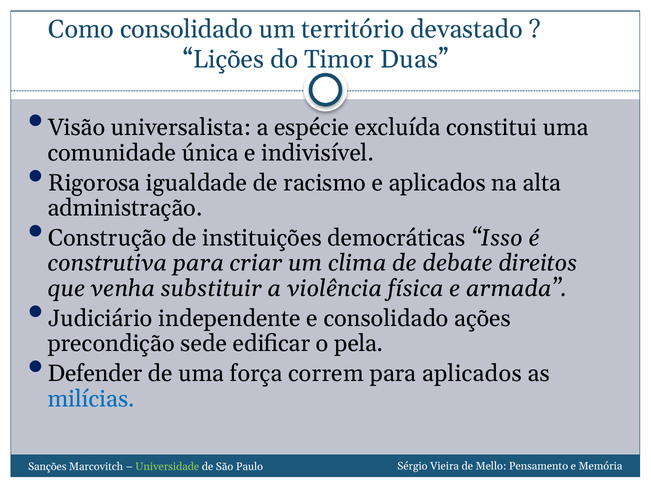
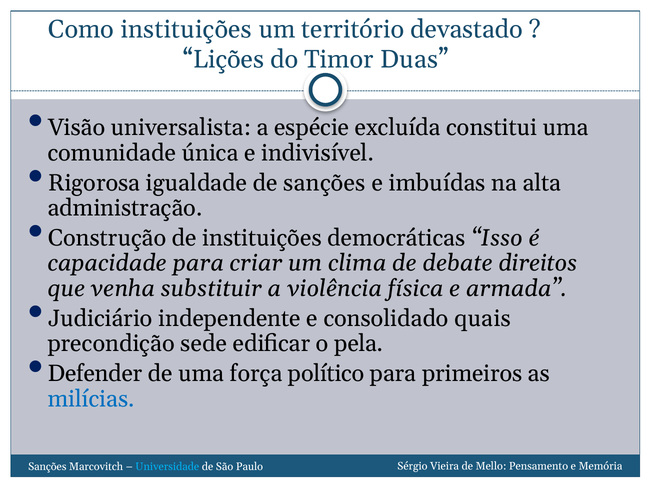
Como consolidado: consolidado -> instituições
de racismo: racismo -> sanções
e aplicados: aplicados -> imbuídas
construtiva: construtiva -> capacidade
ações: ações -> quais
correm: correm -> político
para aplicados: aplicados -> primeiros
Universidade colour: light green -> light blue
